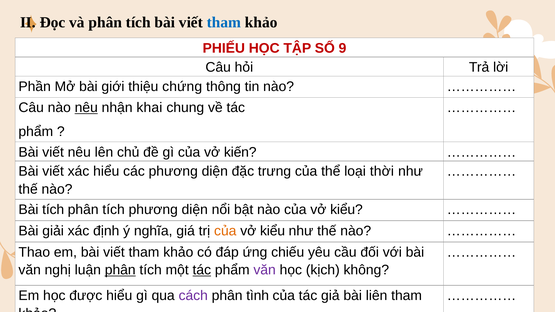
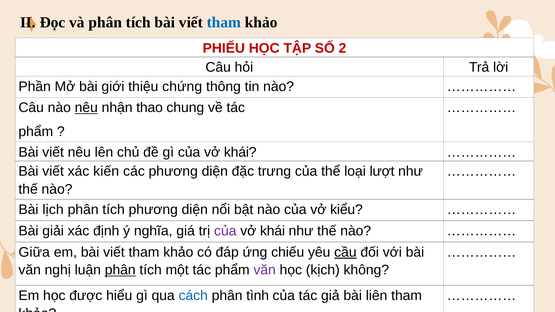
9: 9 -> 2
khai: khai -> thao
gì của vở kiến: kiến -> khái
xác hiểu: hiểu -> kiến
thời: thời -> lượt
Bài tích: tích -> lịch
của at (225, 231) colour: orange -> purple
kiểu at (273, 231): kiểu -> khái
Thao: Thao -> Giữa
cầu underline: none -> present
tác at (202, 270) underline: present -> none
cách colour: purple -> blue
